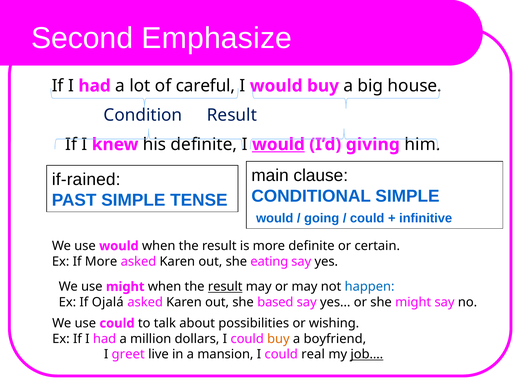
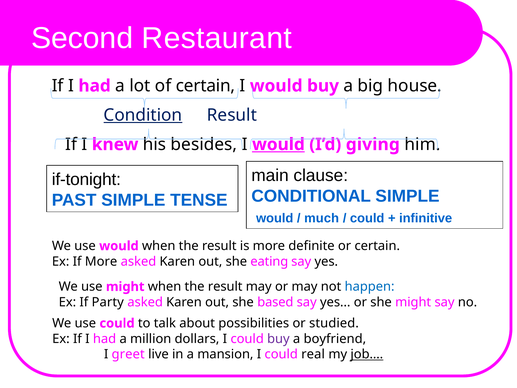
Emphasize: Emphasize -> Restaurant
of careful: careful -> certain
Condition underline: none -> present
his definite: definite -> besides
if-rained: if-rained -> if-tonight
going: going -> much
result at (225, 286) underline: present -> none
Ojalá: Ojalá -> Party
wishing: wishing -> studied
buy at (278, 339) colour: orange -> purple
